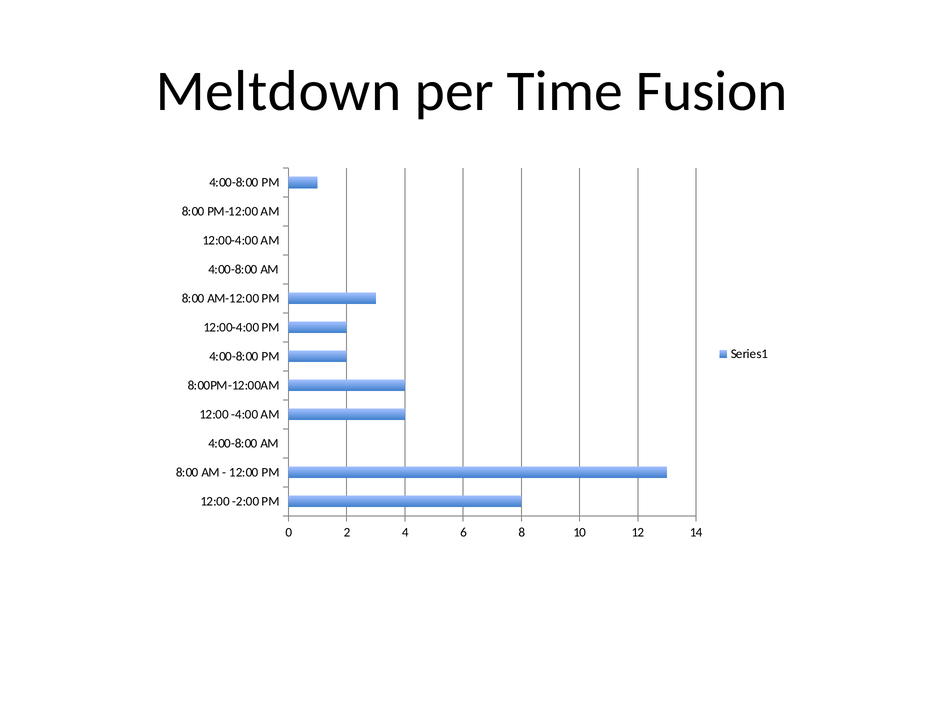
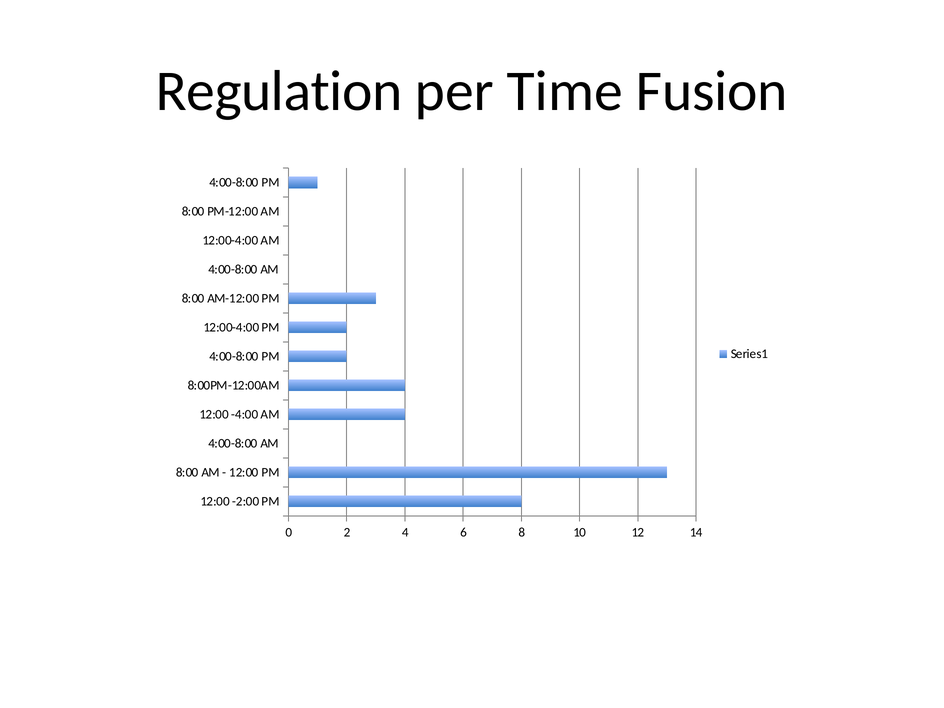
Meltdown: Meltdown -> Regulation
